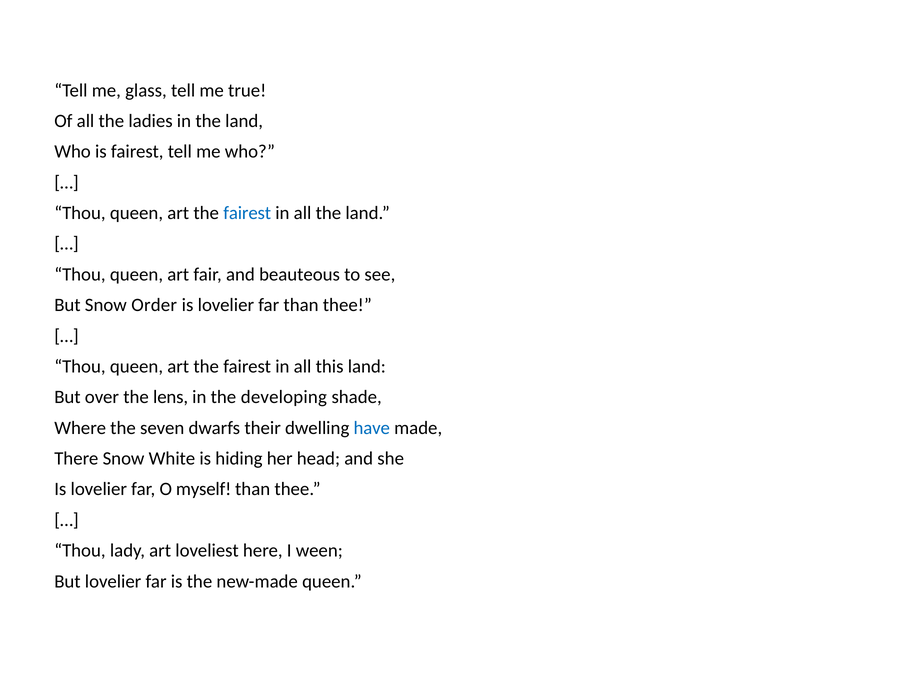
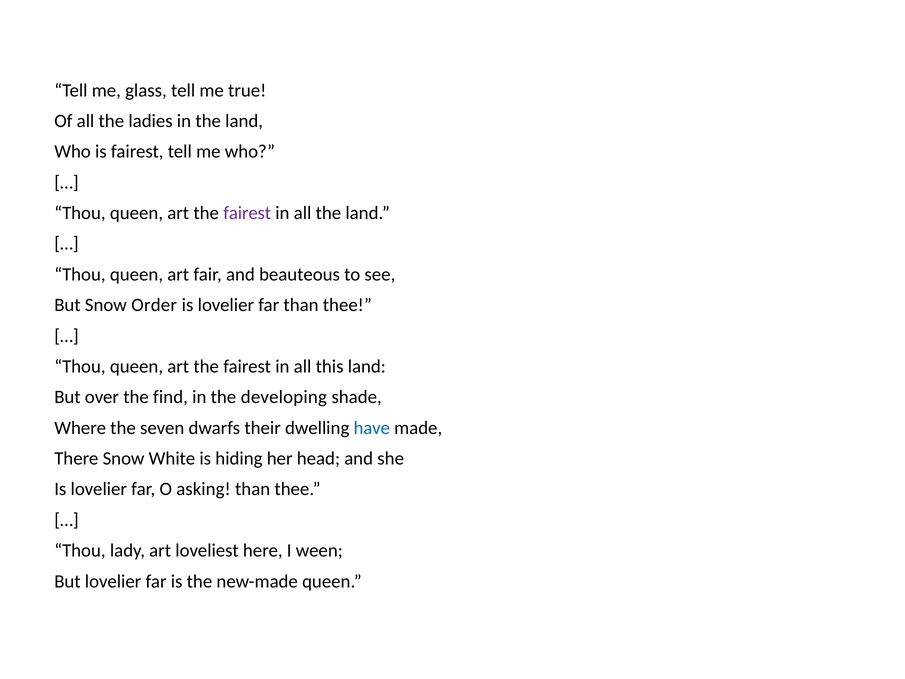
fairest at (247, 213) colour: blue -> purple
lens: lens -> find
myself: myself -> asking
